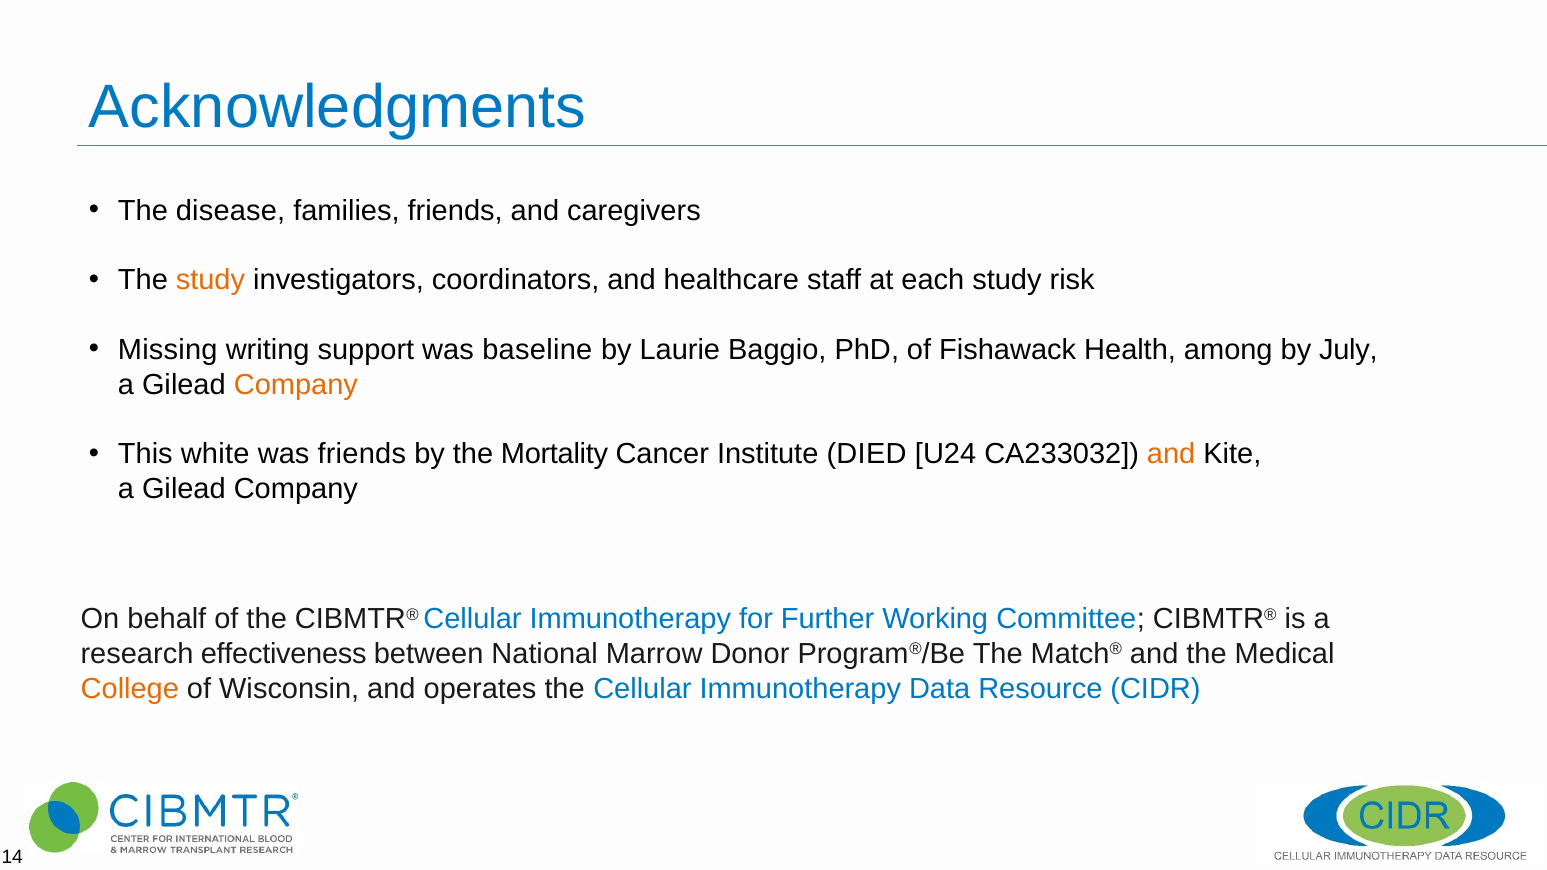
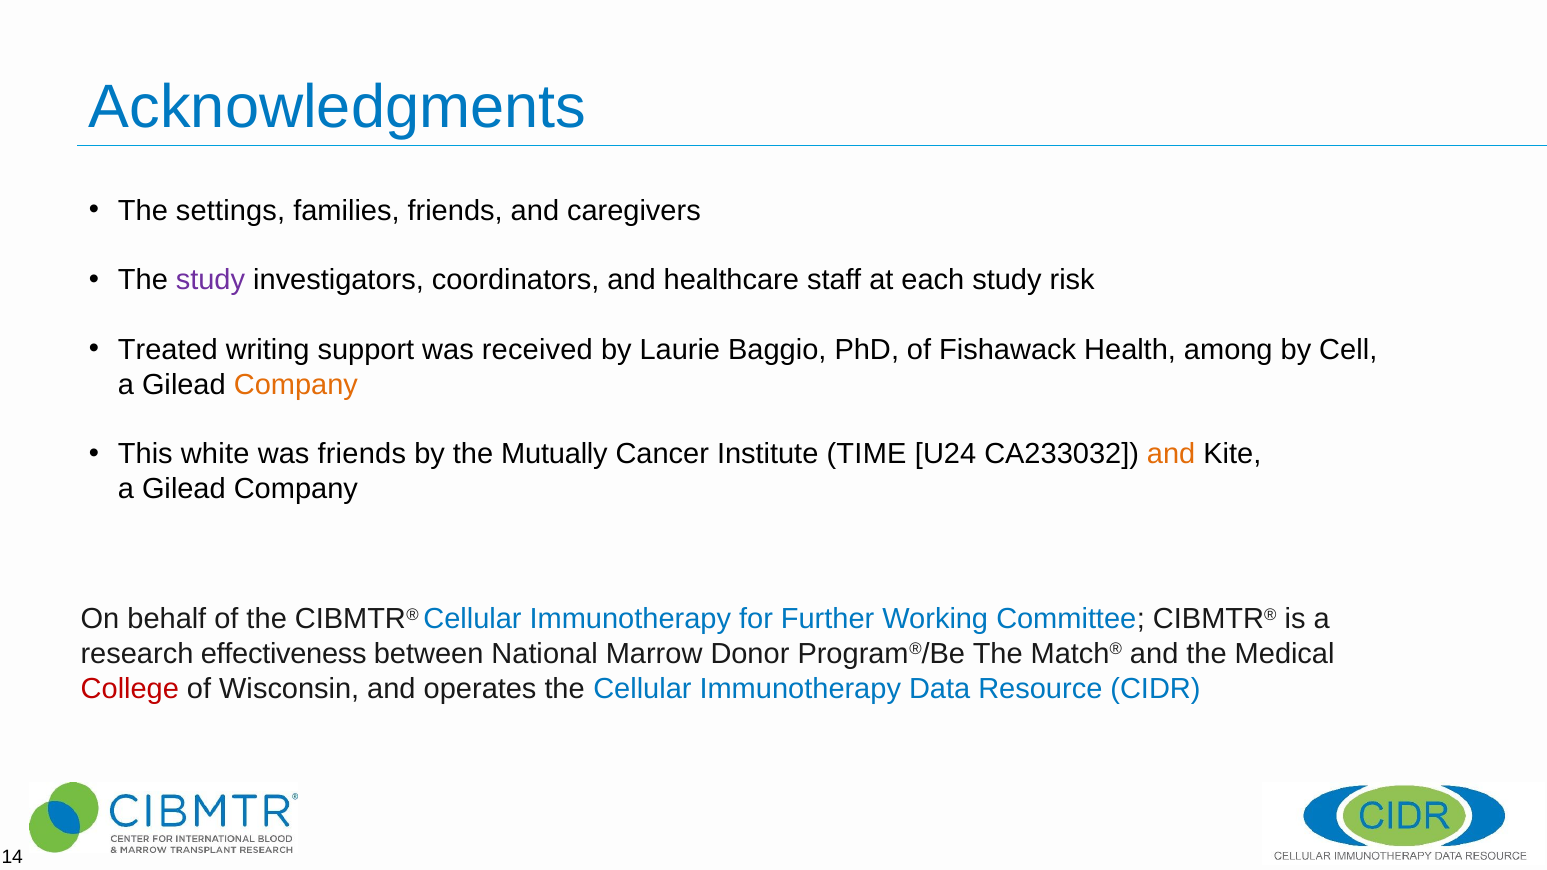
disease: disease -> settings
study at (210, 280) colour: orange -> purple
Missing: Missing -> Treated
baseline: baseline -> received
July: July -> Cell
Mortality: Mortality -> Mutually
DIED: DIED -> TIME
College colour: orange -> red
